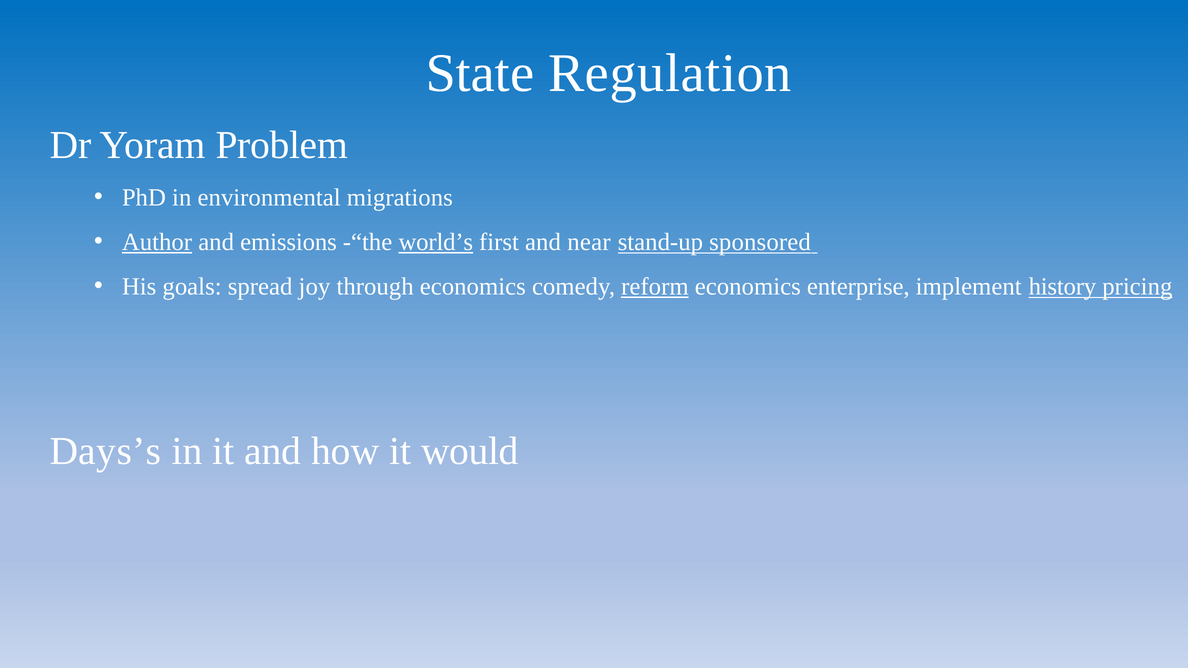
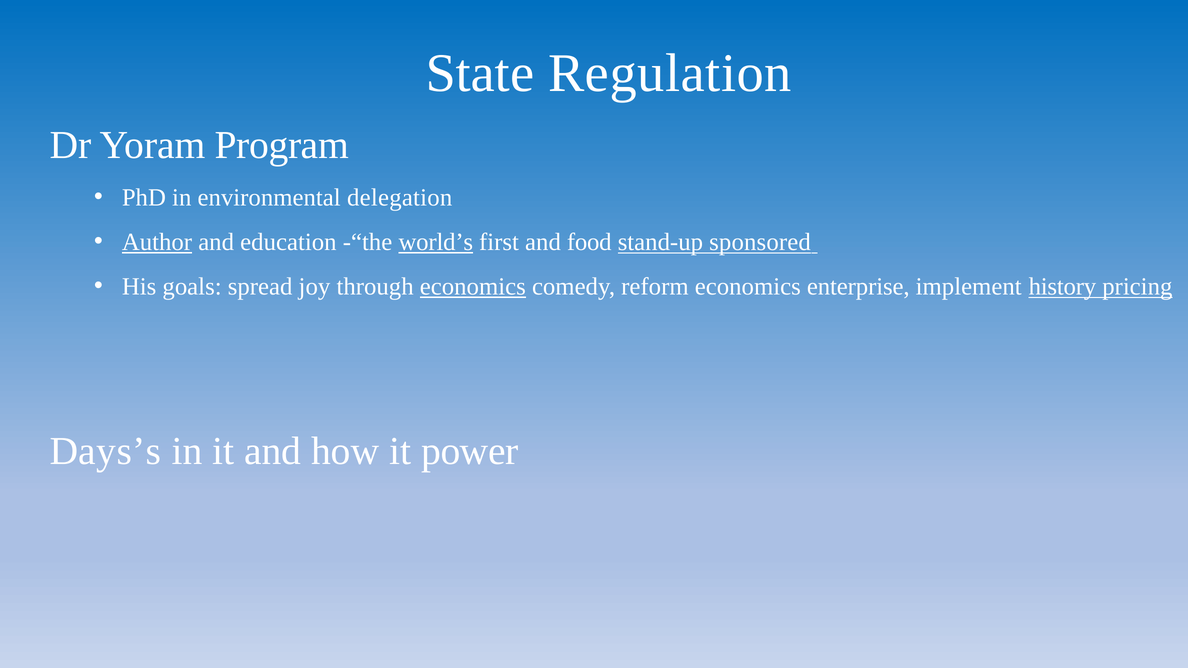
Problem: Problem -> Program
migrations: migrations -> delegation
emissions: emissions -> education
near: near -> food
economics at (473, 287) underline: none -> present
reform underline: present -> none
would: would -> power
